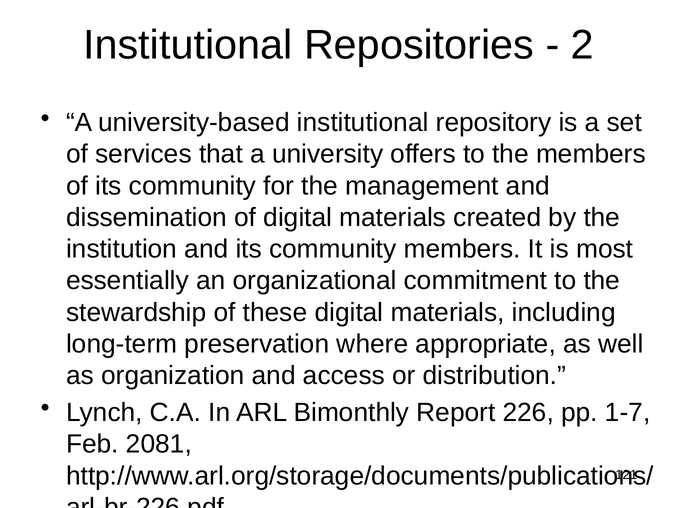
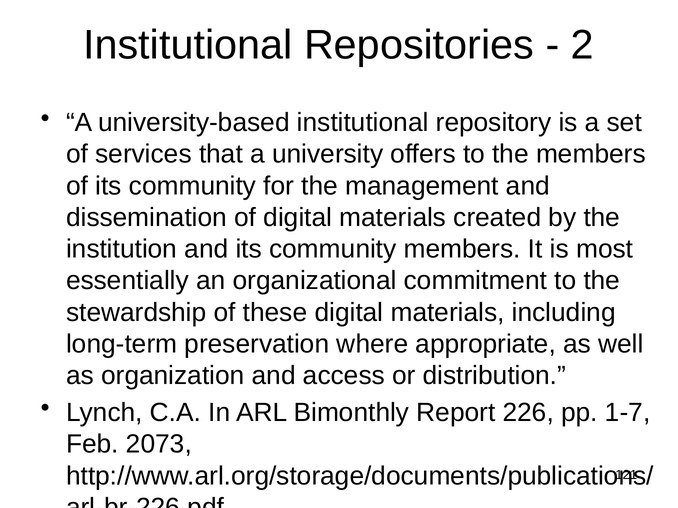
2081: 2081 -> 2073
